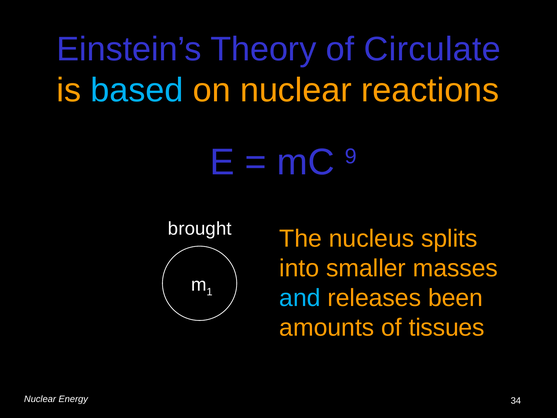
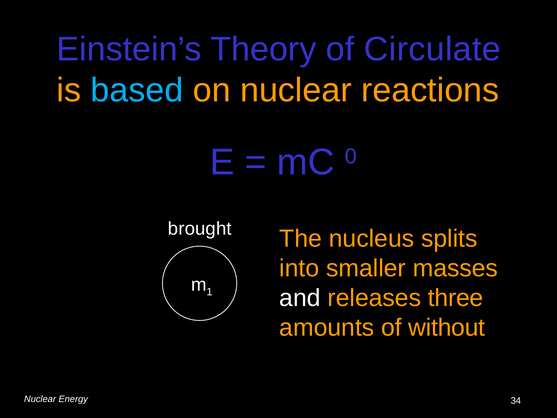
9: 9 -> 0
and colour: light blue -> white
been: been -> three
tissues: tissues -> without
